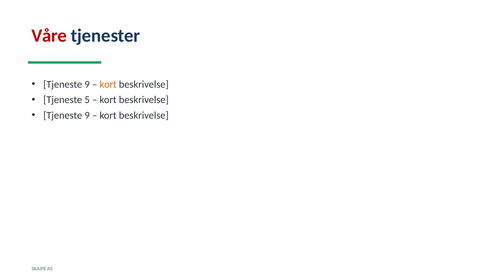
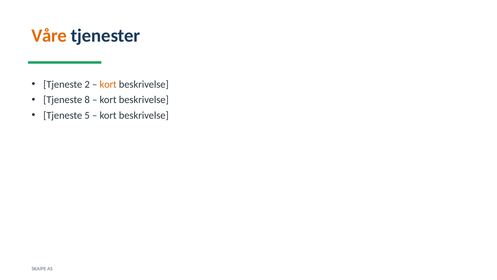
Våre colour: red -> orange
9 at (87, 84): 9 -> 2
5: 5 -> 8
9 at (87, 115): 9 -> 5
